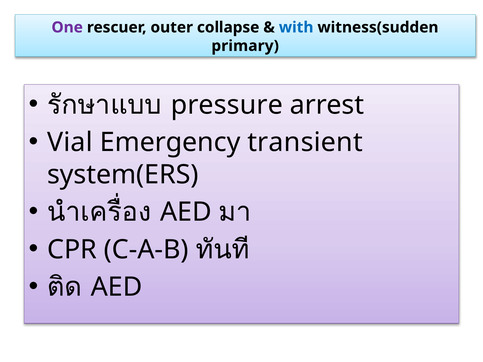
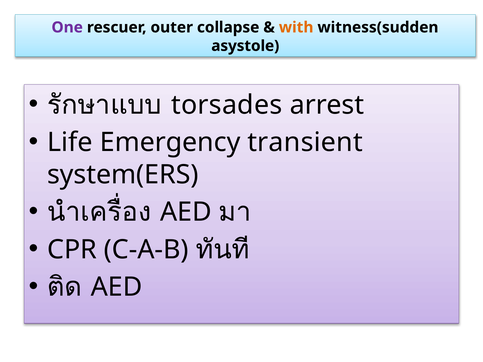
with colour: blue -> orange
primary: primary -> asystole
pressure: pressure -> torsades
Vial: Vial -> Life
